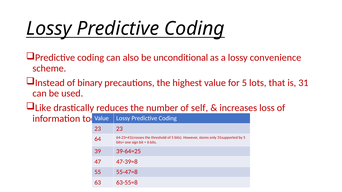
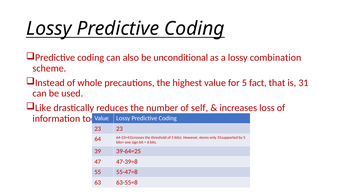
convenience: convenience -> combination
binary: binary -> whole
lots: lots -> fact
